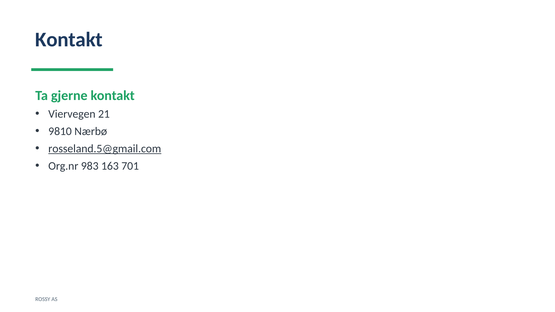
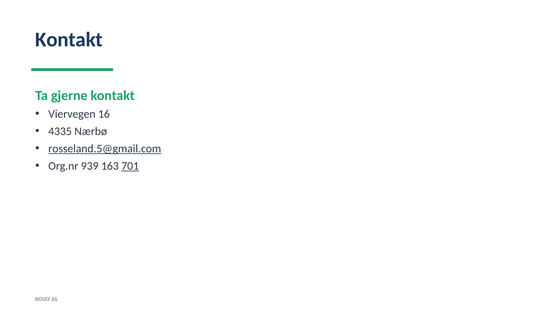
21: 21 -> 16
9810: 9810 -> 4335
983: 983 -> 939
701 underline: none -> present
